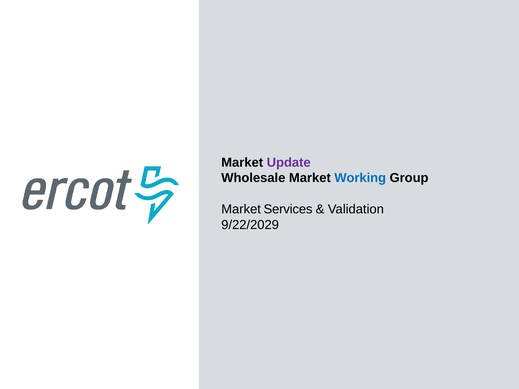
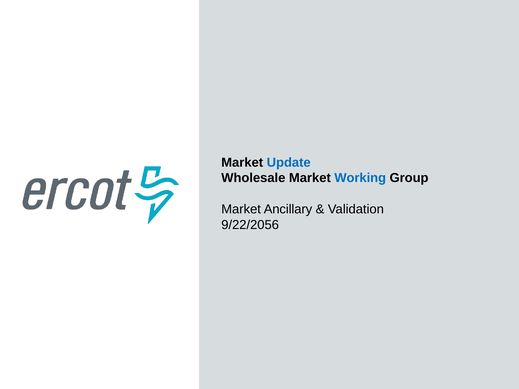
Update colour: purple -> blue
Services: Services -> Ancillary
9/22/2029: 9/22/2029 -> 9/22/2056
